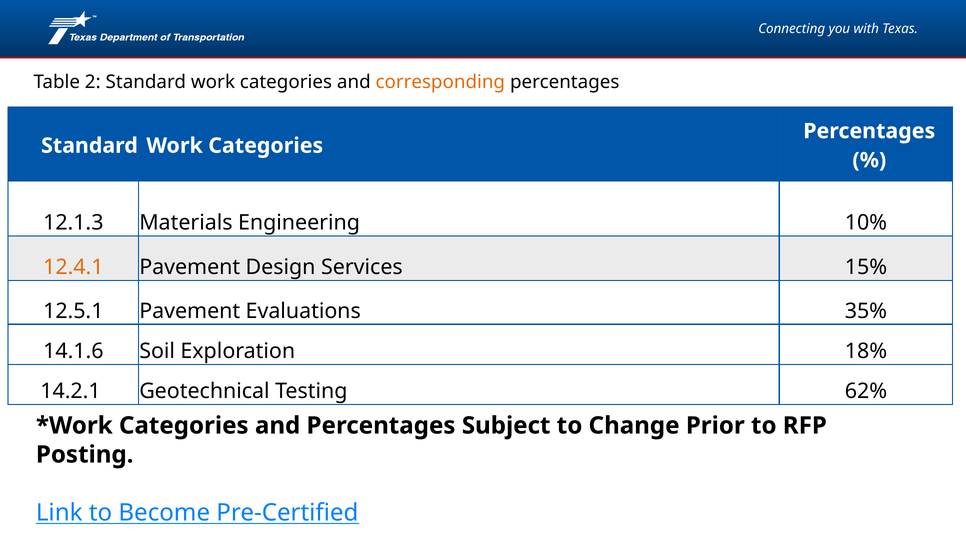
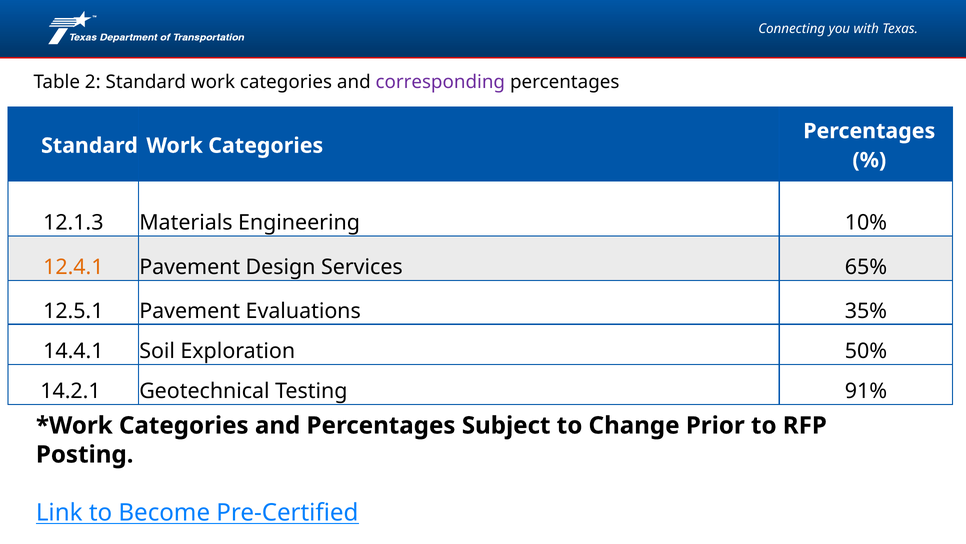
corresponding at (440, 82) colour: orange -> purple
15%: 15% -> 65%
14.1.6: 14.1.6 -> 14.4.1
18%: 18% -> 50%
62%: 62% -> 91%
